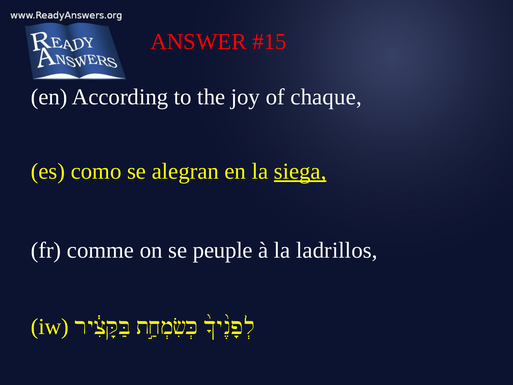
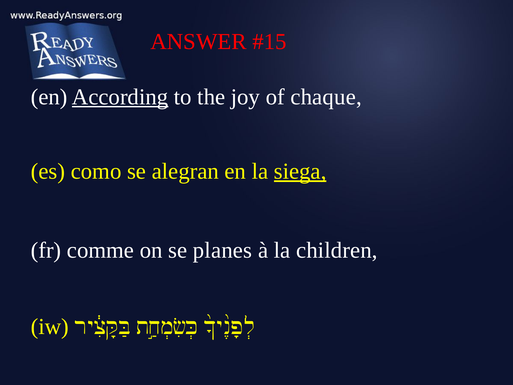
According underline: none -> present
peuple: peuple -> planes
ladrillos: ladrillos -> children
